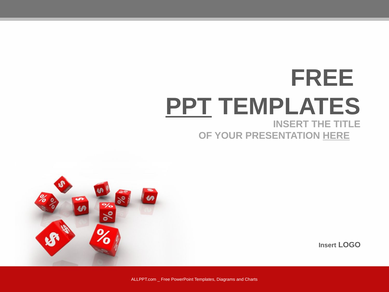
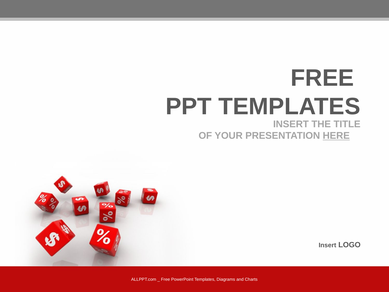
PPT underline: present -> none
